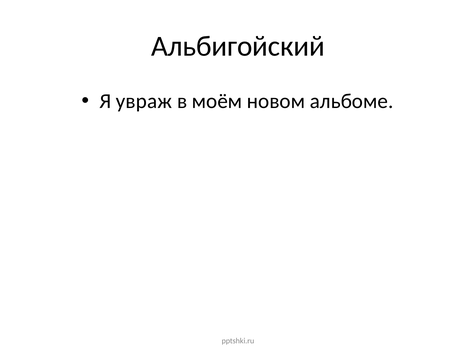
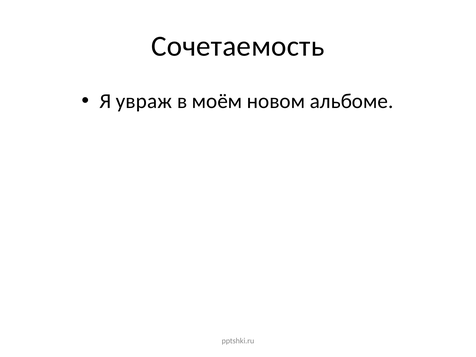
Альбигойский: Альбигойский -> Cочетаемость
